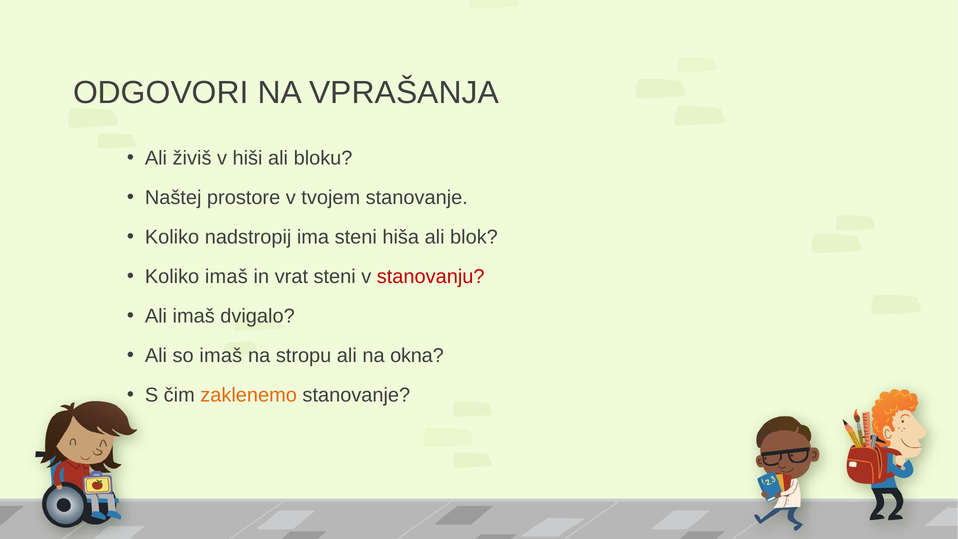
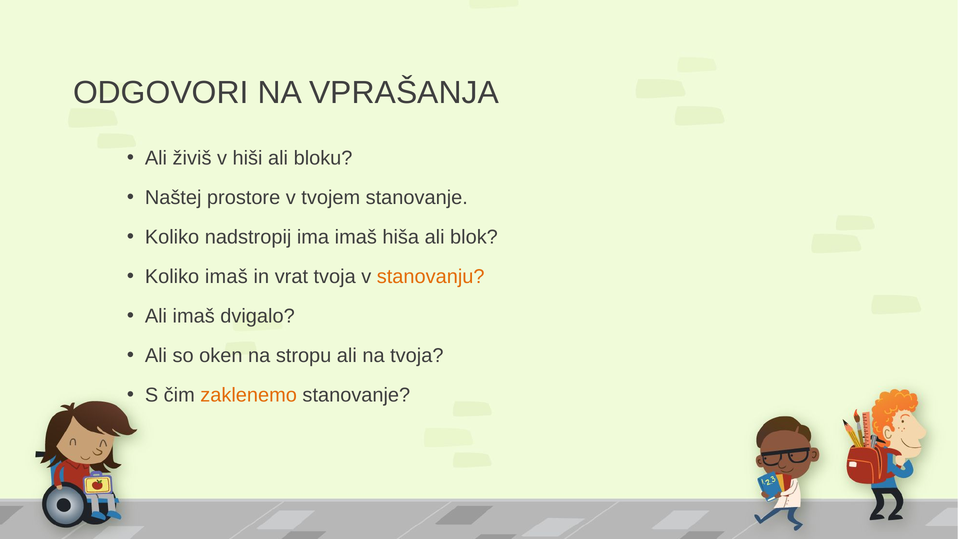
ima steni: steni -> imaš
vrat steni: steni -> tvoja
stanovanju colour: red -> orange
so imaš: imaš -> oken
na okna: okna -> tvoja
